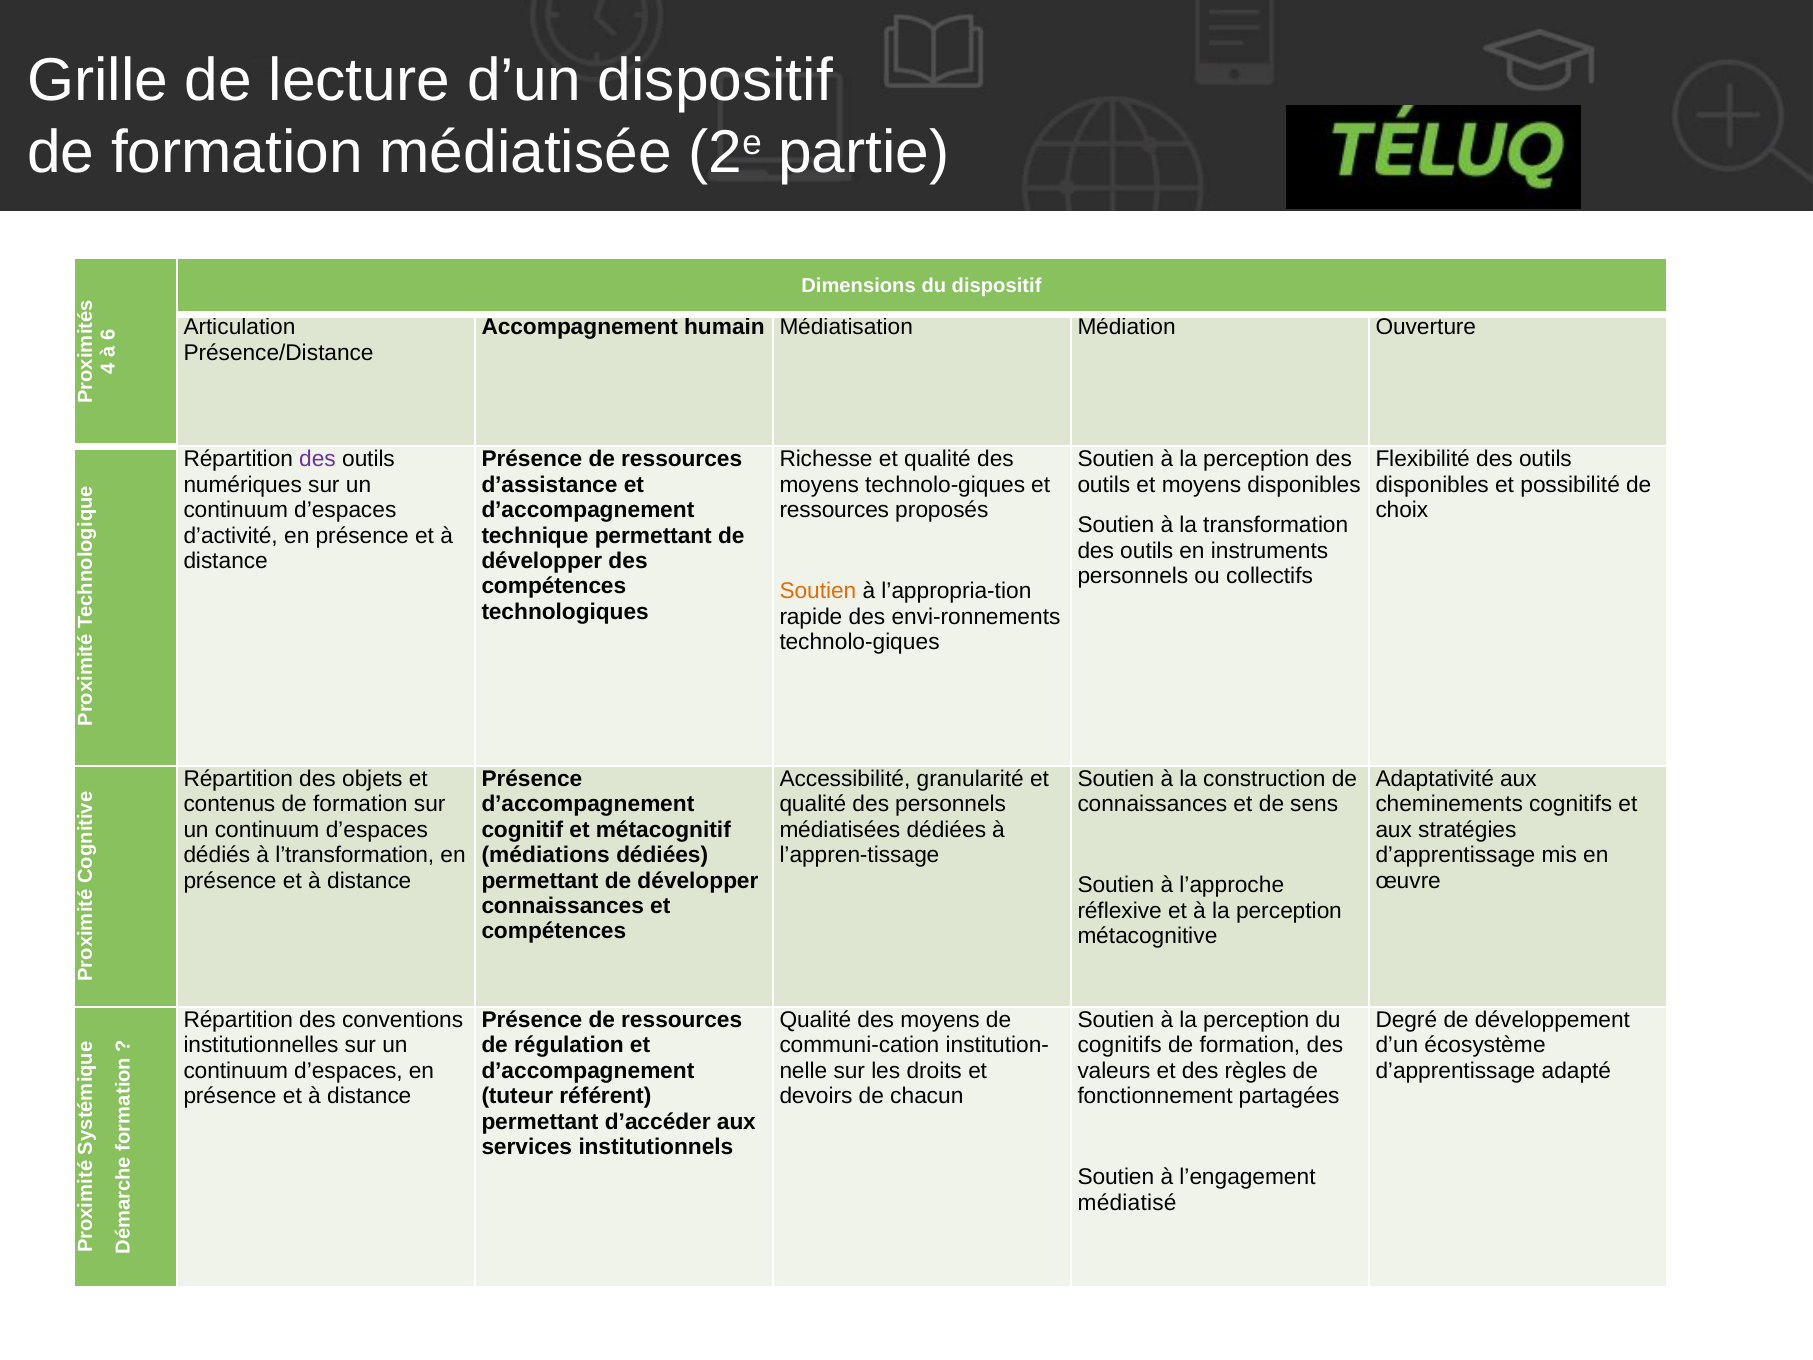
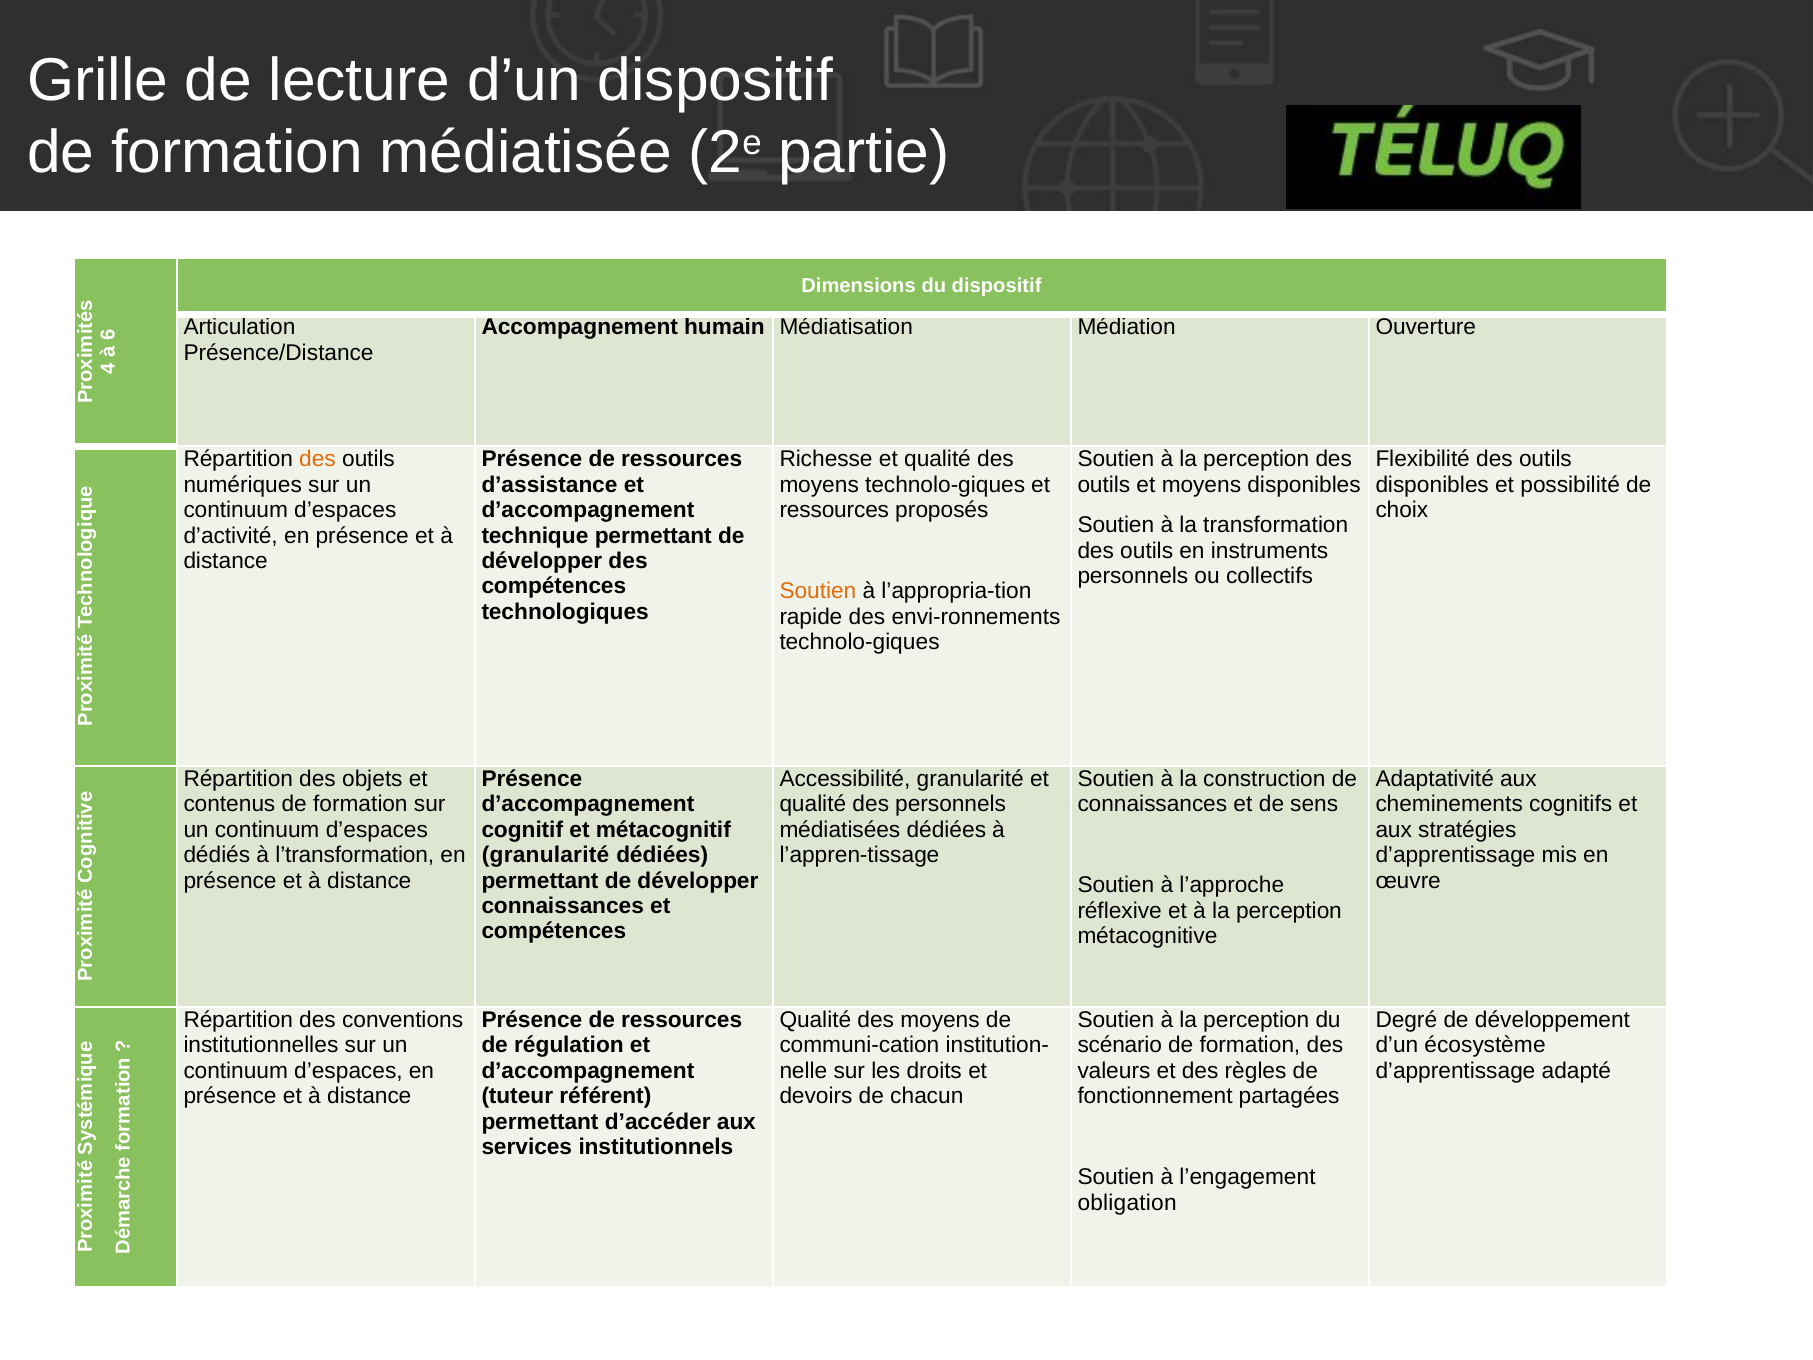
des at (317, 459) colour: purple -> orange
médiations at (546, 855): médiations -> granularité
cognitifs at (1120, 1045): cognitifs -> scénario
médiatisé: médiatisé -> obligation
